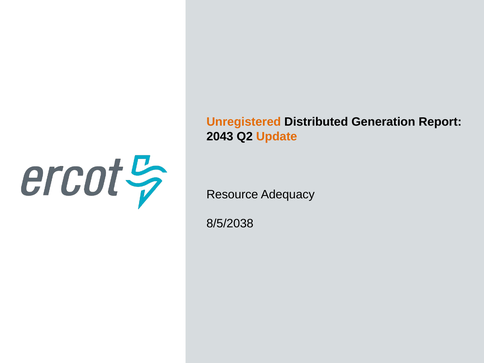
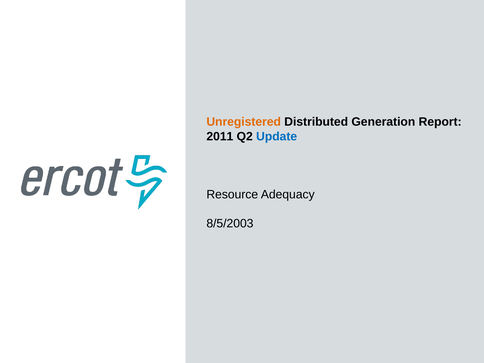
2043: 2043 -> 2011
Update colour: orange -> blue
8/5/2038: 8/5/2038 -> 8/5/2003
